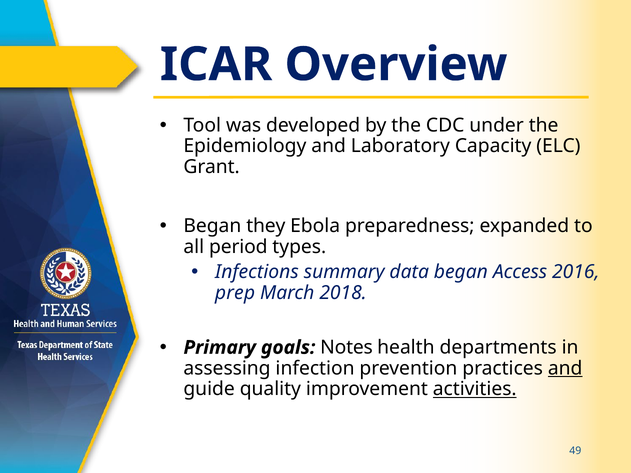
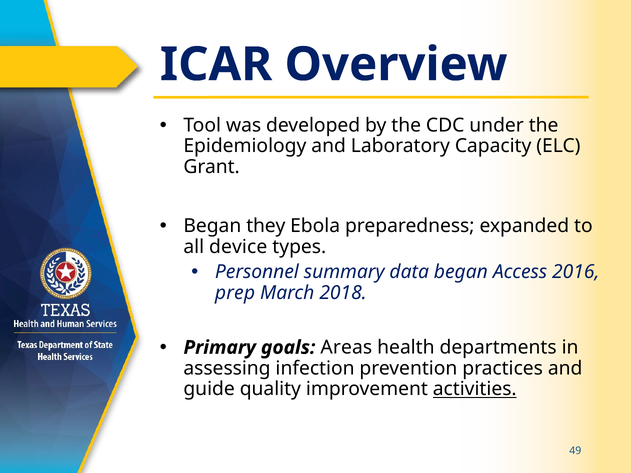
period: period -> device
Infections: Infections -> Personnel
Notes: Notes -> Areas
and at (565, 369) underline: present -> none
